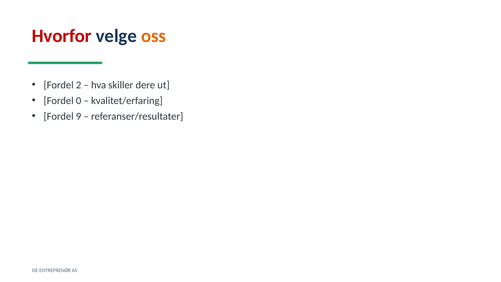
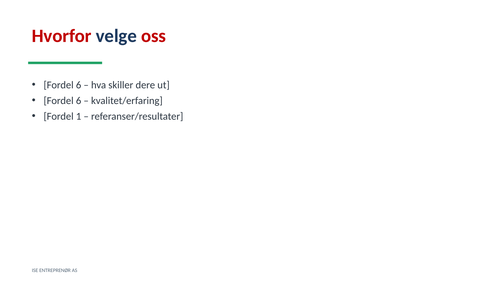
oss colour: orange -> red
2 at (79, 85): 2 -> 6
0 at (79, 101): 0 -> 6
9: 9 -> 1
